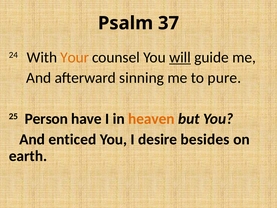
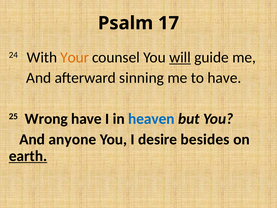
37: 37 -> 17
to pure: pure -> have
Person: Person -> Wrong
heaven colour: orange -> blue
enticed: enticed -> anyone
earth underline: none -> present
